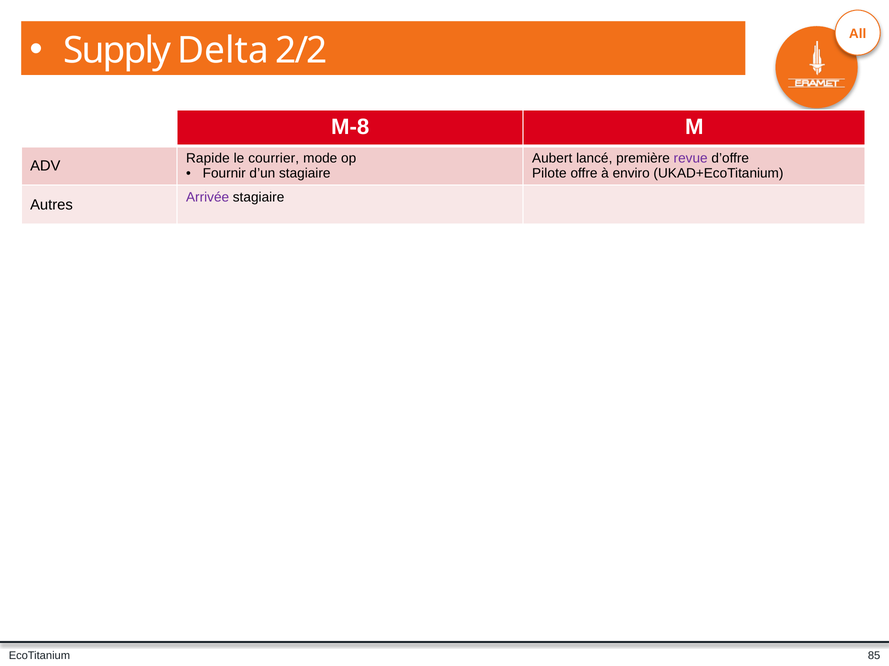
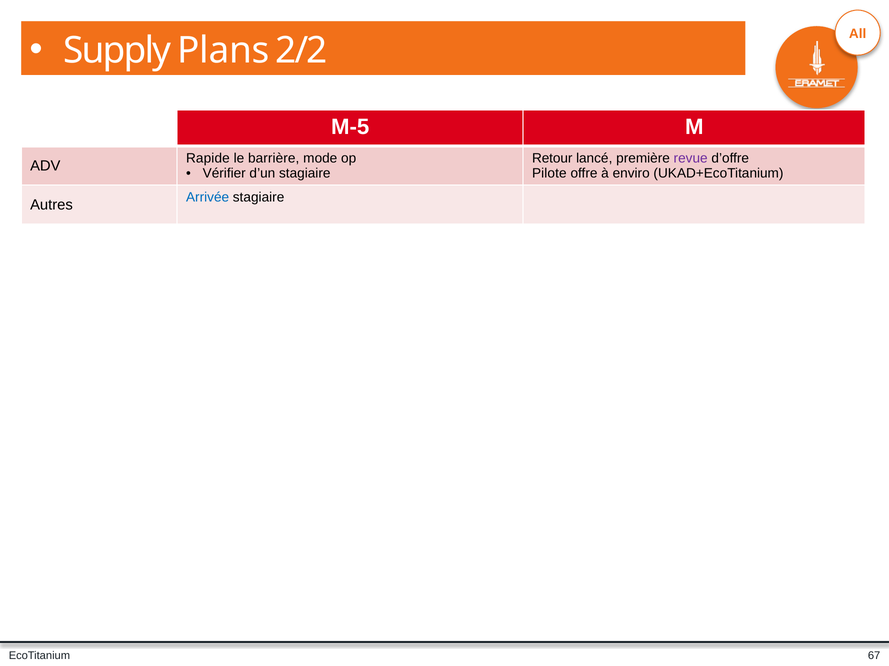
Delta: Delta -> Plans
M-8: M-8 -> M-5
courrier: courrier -> barrière
Aubert: Aubert -> Retour
Fournir: Fournir -> Vérifier
Arrivée colour: purple -> blue
85: 85 -> 67
